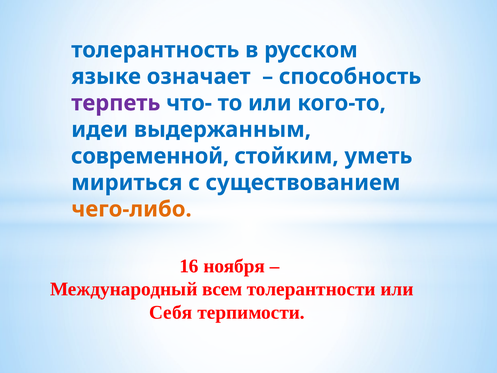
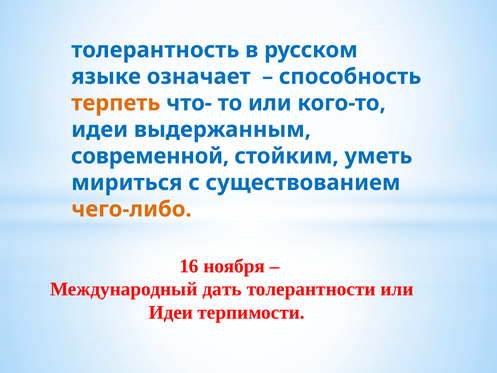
терпеть colour: purple -> orange
всем: всем -> дать
Себя at (171, 312): Себя -> Идеи
